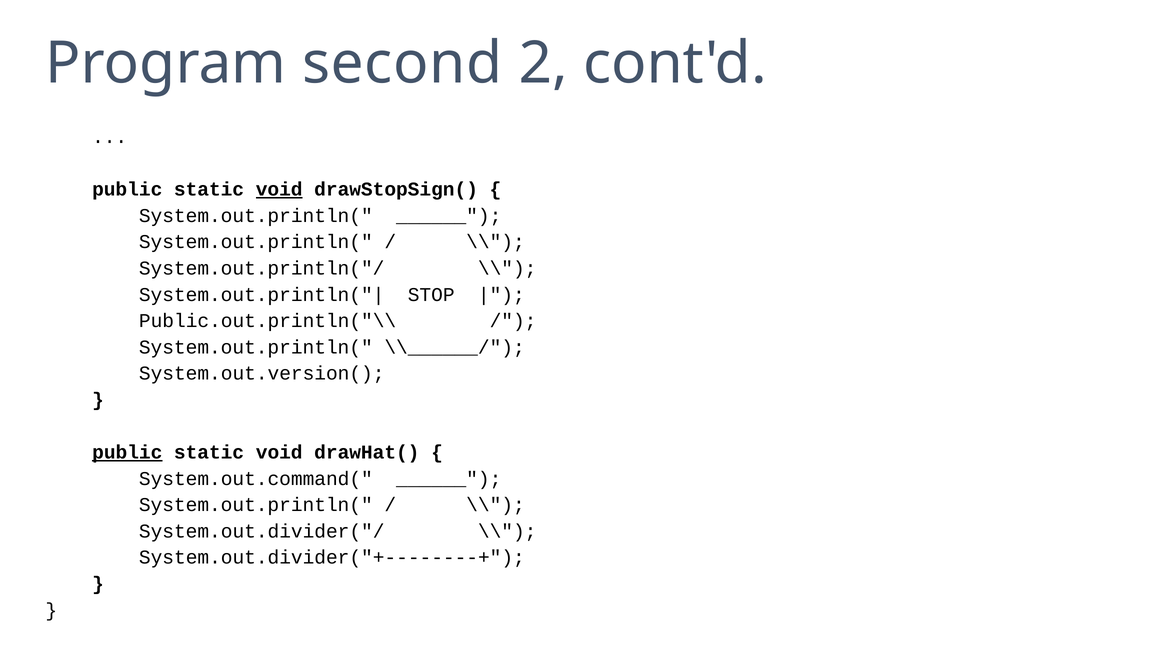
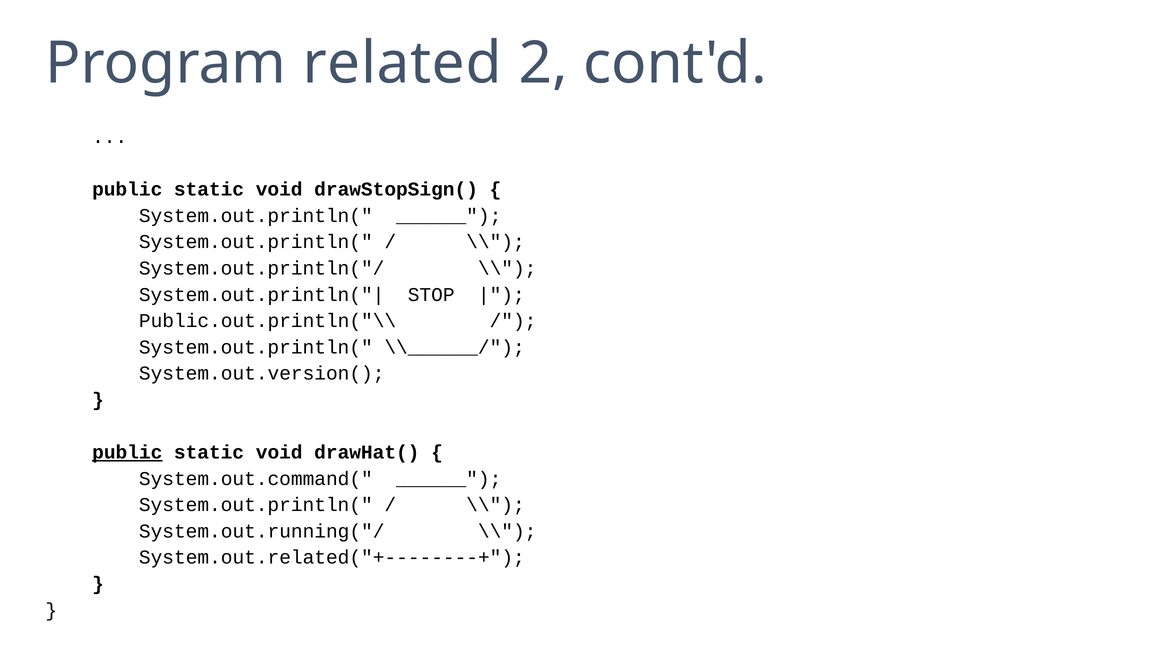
second: second -> related
void at (279, 189) underline: present -> none
System.out.divider("/: System.out.divider("/ -> System.out.running("/
System.out.divider("+--------+: System.out.divider("+--------+ -> System.out.related("+--------+
